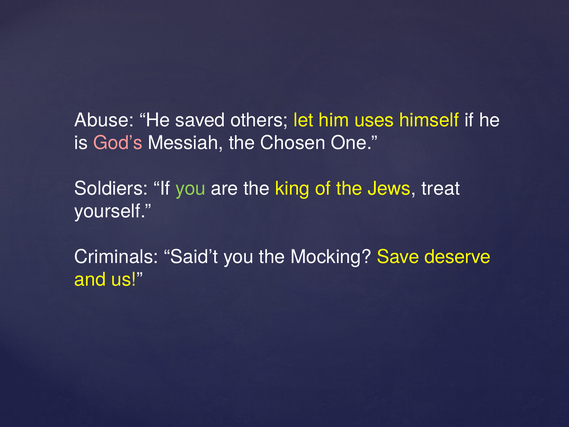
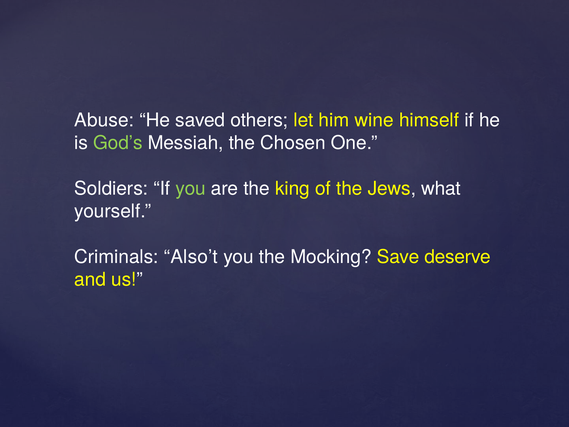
uses: uses -> wine
God’s colour: pink -> light green
treat: treat -> what
Said’t: Said’t -> Also’t
